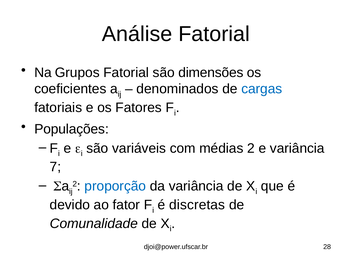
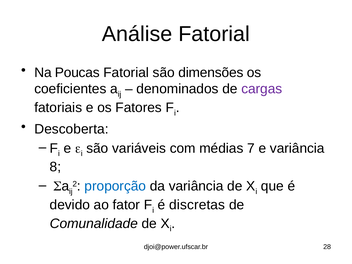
Grupos: Grupos -> Poucas
cargas colour: blue -> purple
Populações: Populações -> Descoberta
médias 2: 2 -> 7
7: 7 -> 8
